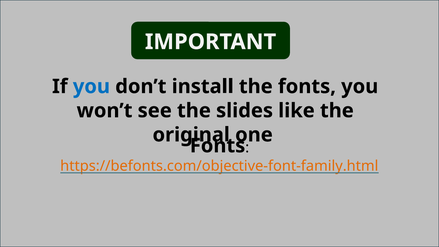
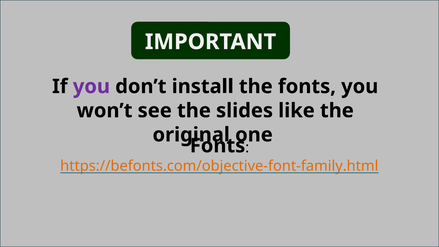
you at (91, 86) colour: blue -> purple
